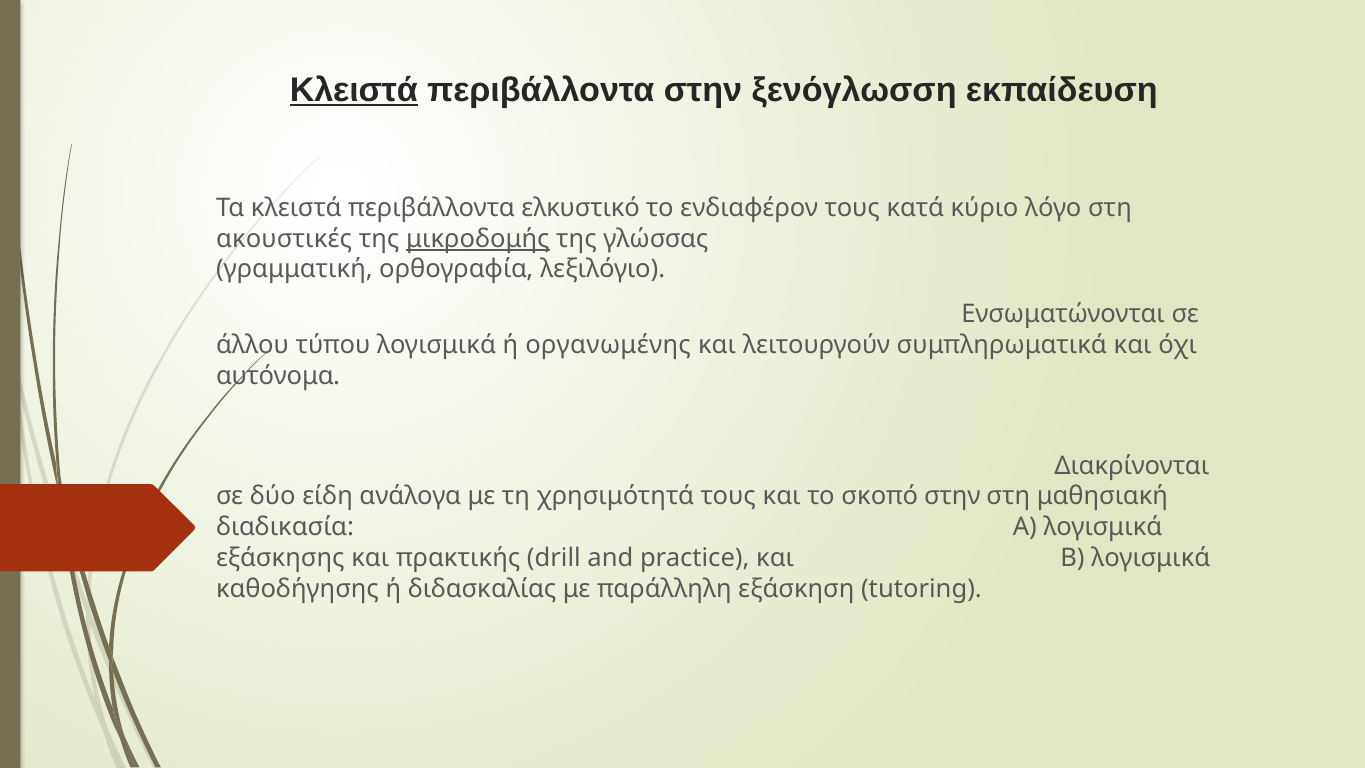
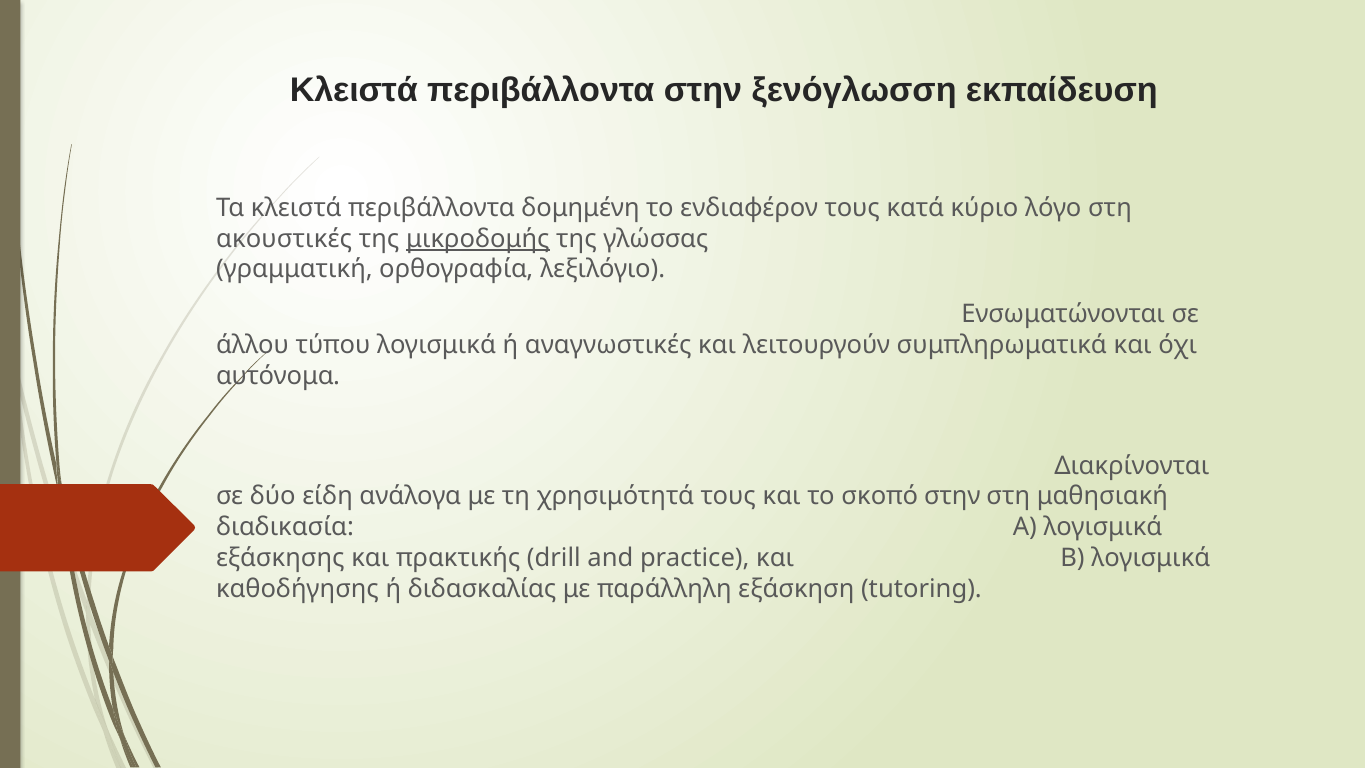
Κλειστά at (354, 90) underline: present -> none
ελκυστικό: ελκυστικό -> δομημένη
οργανωμένης: οργανωμένης -> αναγνωστικές
